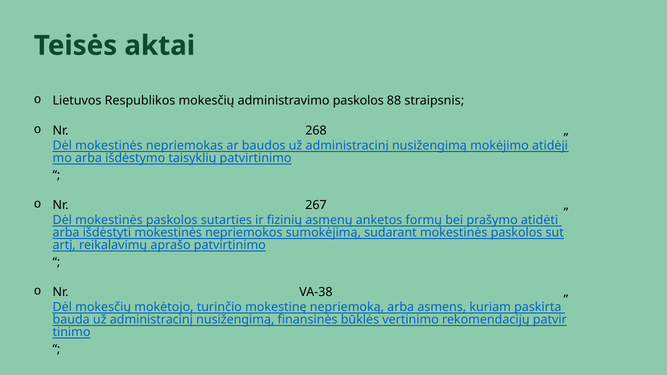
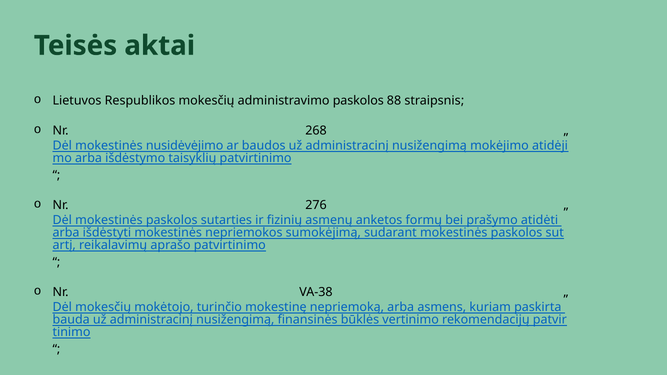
nepriemokas: nepriemokas -> nusidėvėjimo
267: 267 -> 276
